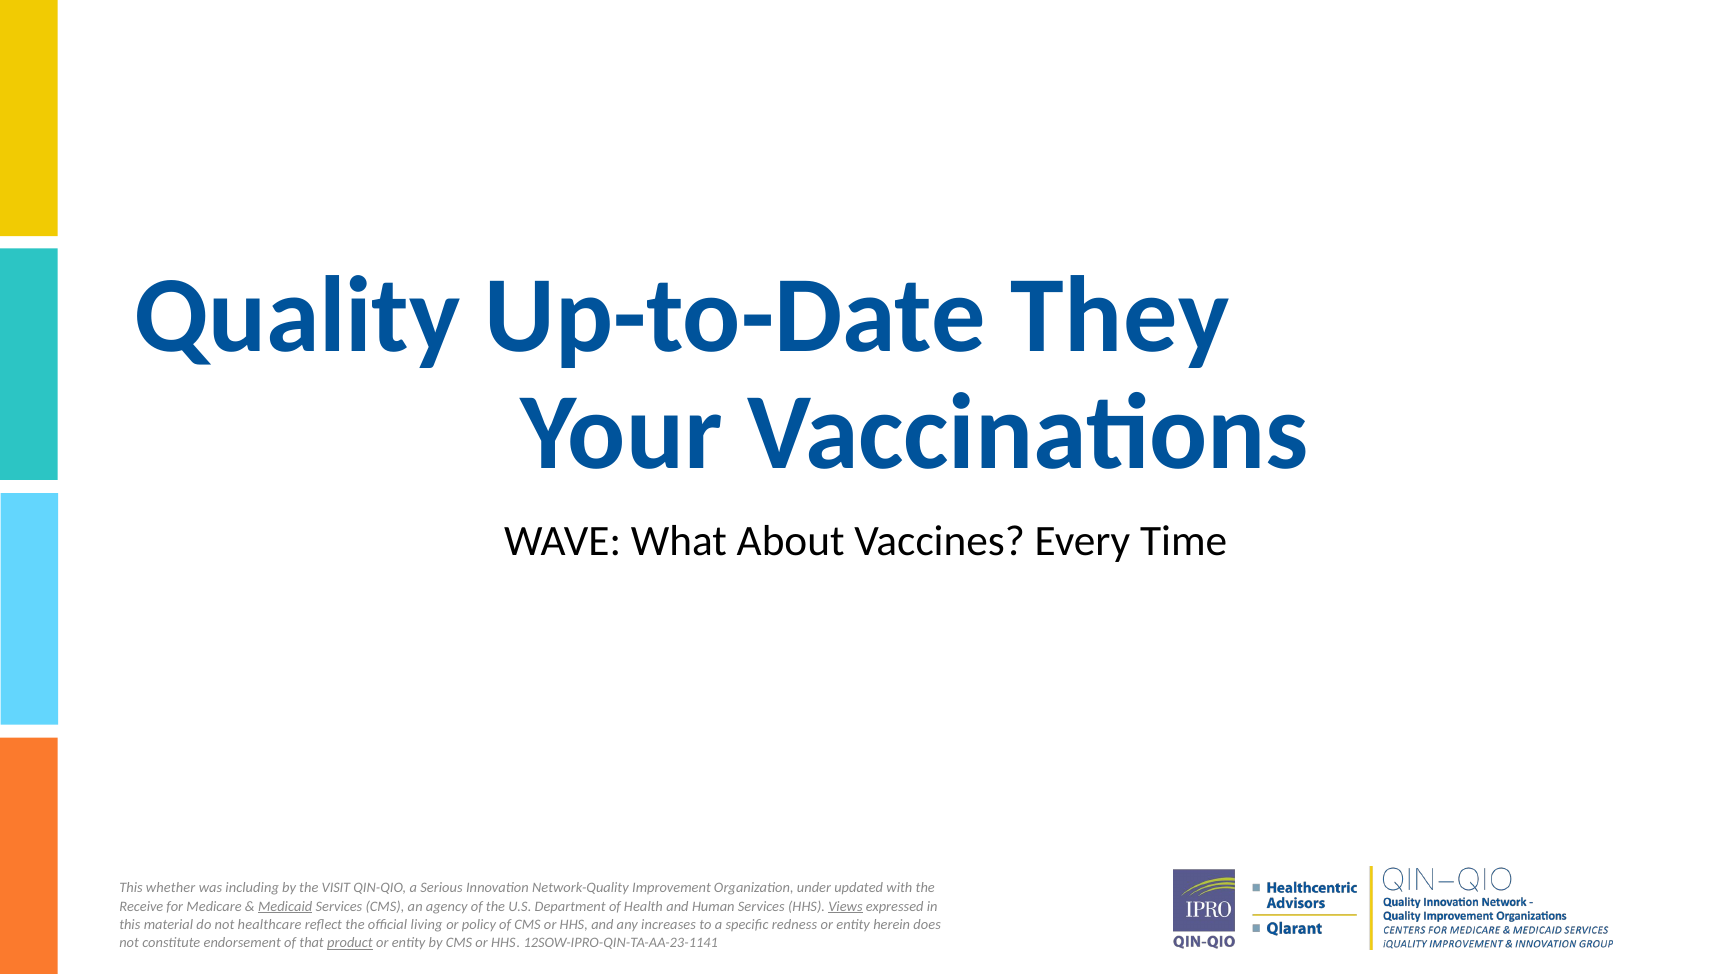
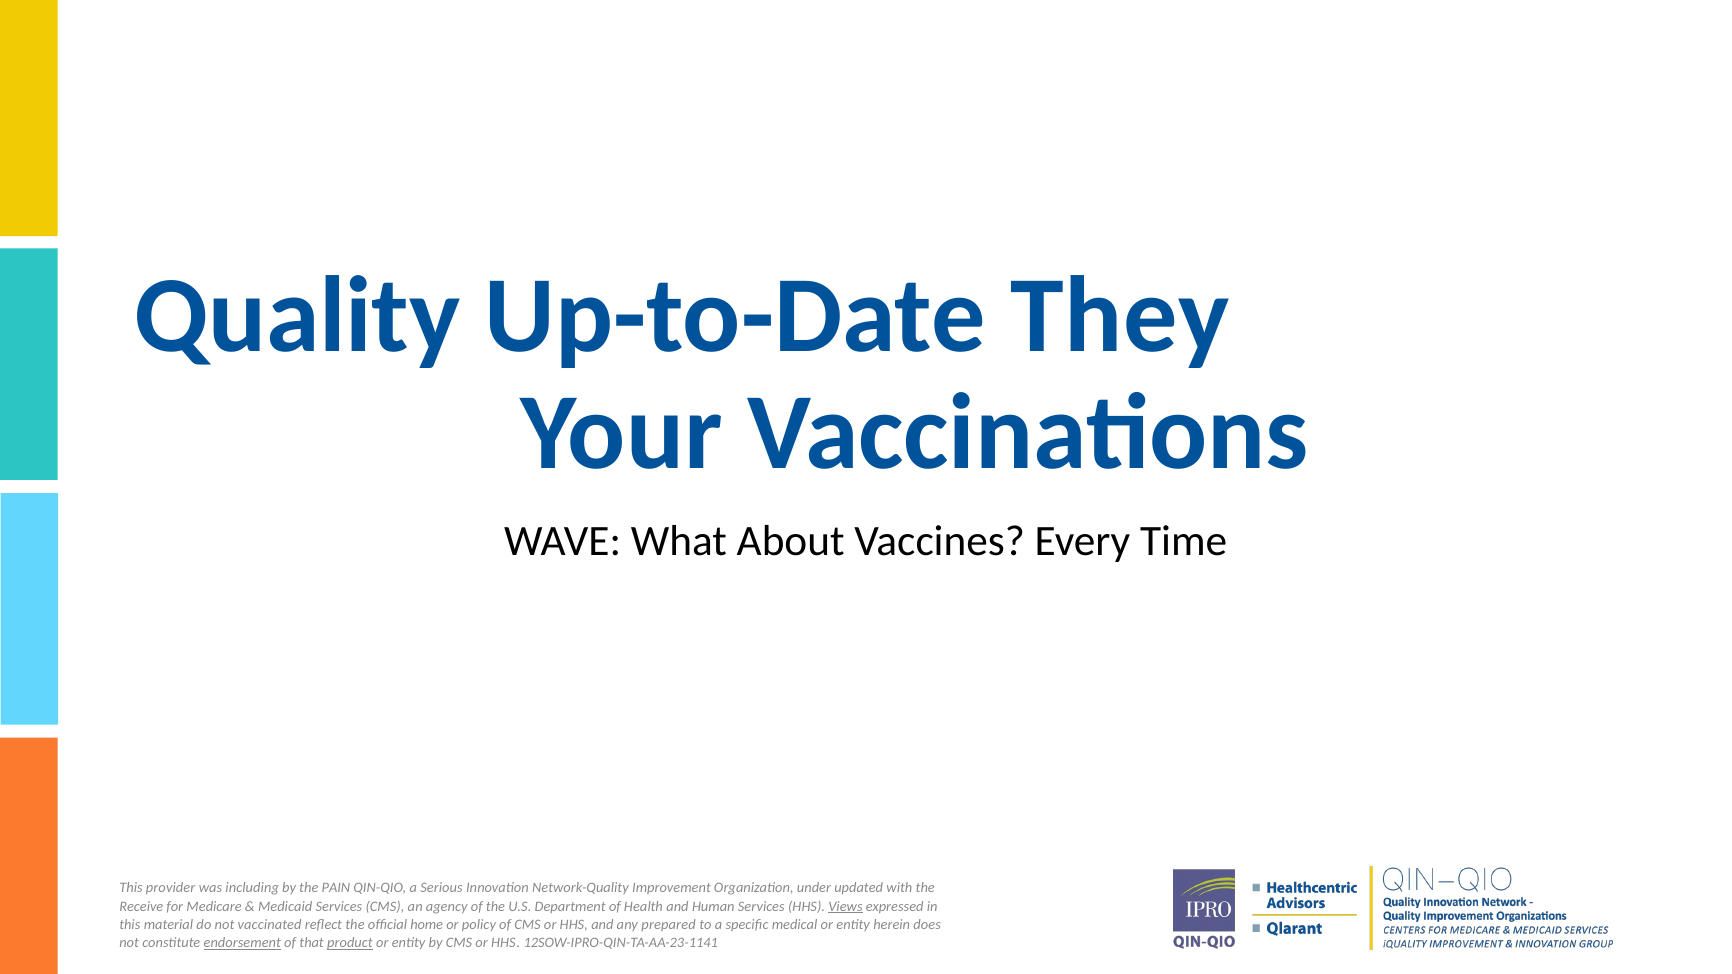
whether: whether -> provider
VISIT: VISIT -> PAIN
Medicaid underline: present -> none
healthcare: healthcare -> vaccinated
living: living -> home
increases: increases -> prepared
redness: redness -> medical
endorsement underline: none -> present
